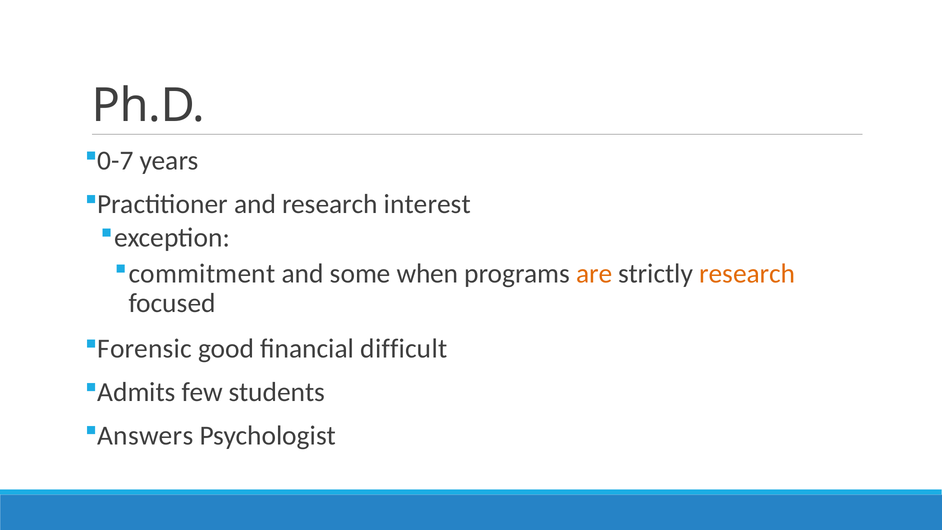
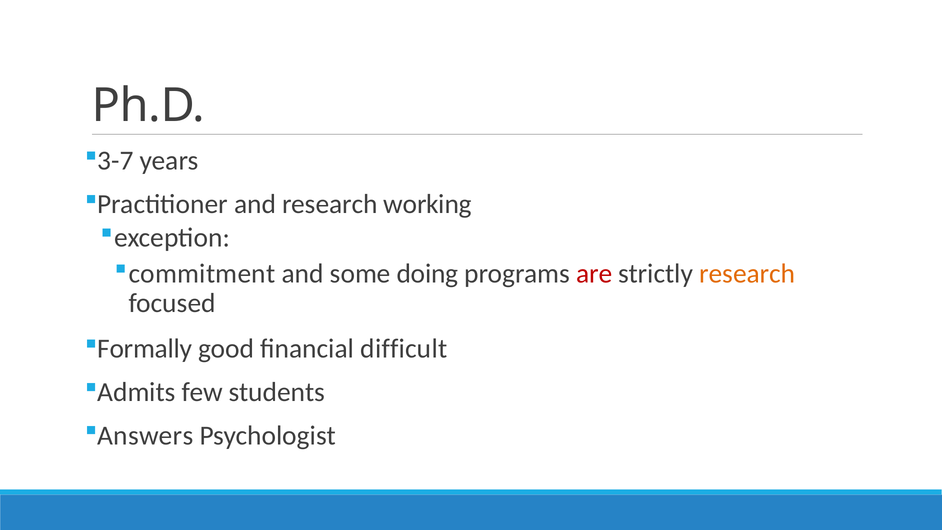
0-7: 0-7 -> 3-7
interest: interest -> working
when: when -> doing
are colour: orange -> red
Forensic: Forensic -> Formally
